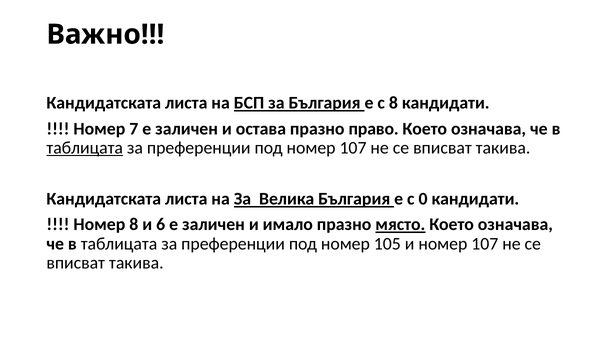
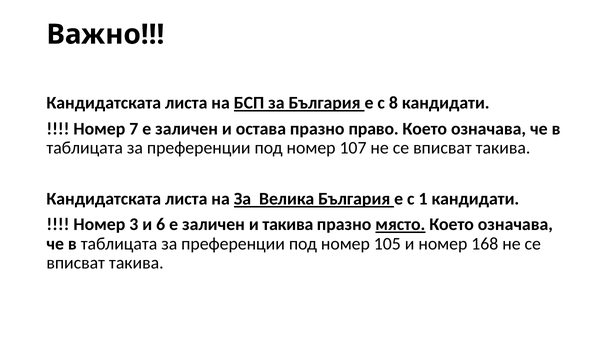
таблицата at (85, 148) underline: present -> none
0: 0 -> 1
Номер 8: 8 -> 3
и имало: имало -> такива
и номер 107: 107 -> 168
